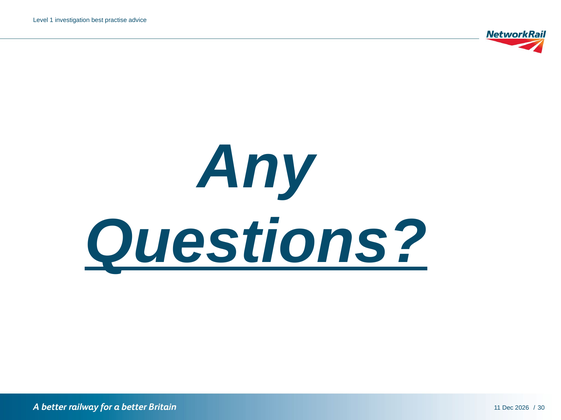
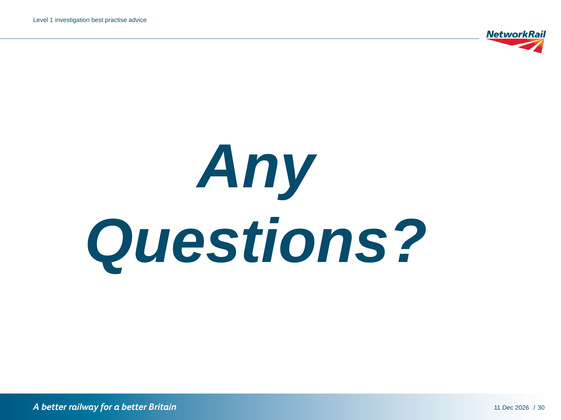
Questions underline: present -> none
